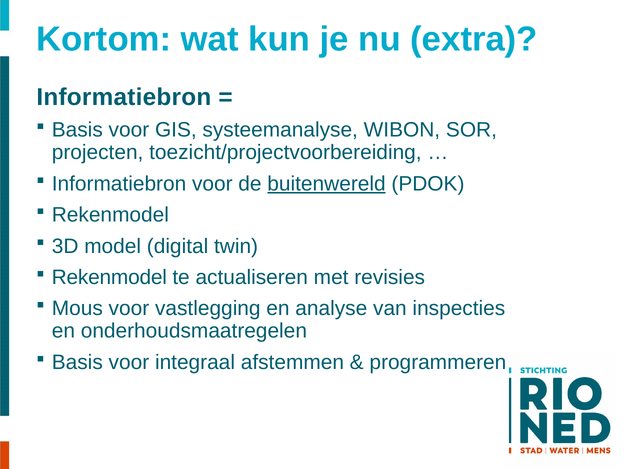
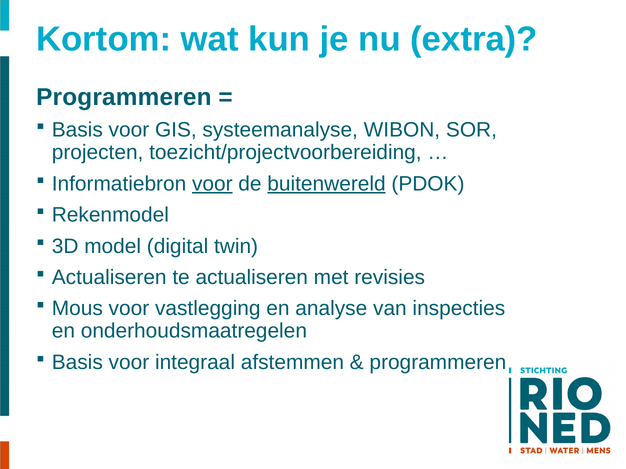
Informatiebron at (124, 97): Informatiebron -> Programmeren
voor at (212, 184) underline: none -> present
Rekenmodel at (109, 278): Rekenmodel -> Actualiseren
